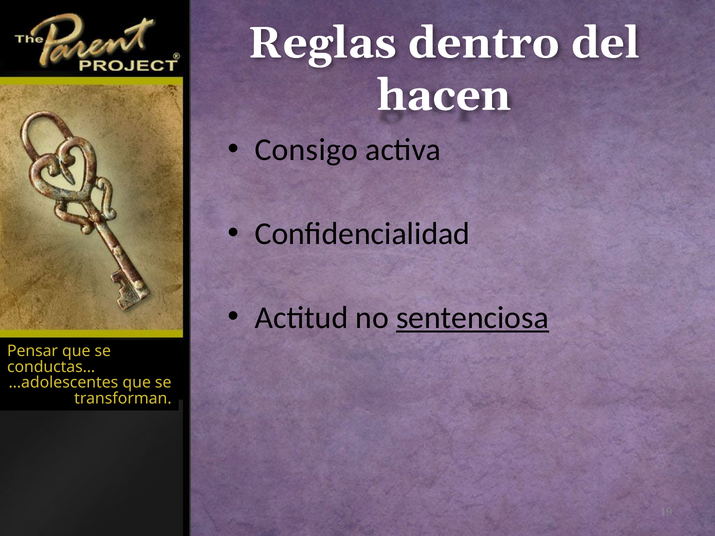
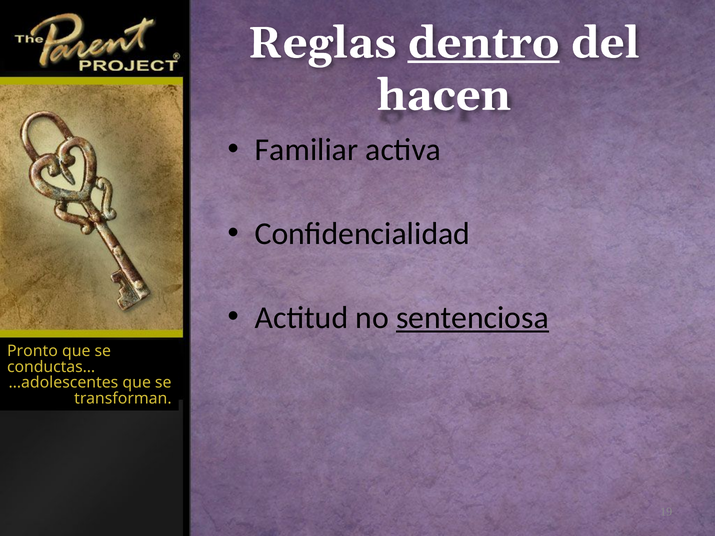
dentro underline: none -> present
Consigo: Consigo -> Familiar
Pensar: Pensar -> Pronto
